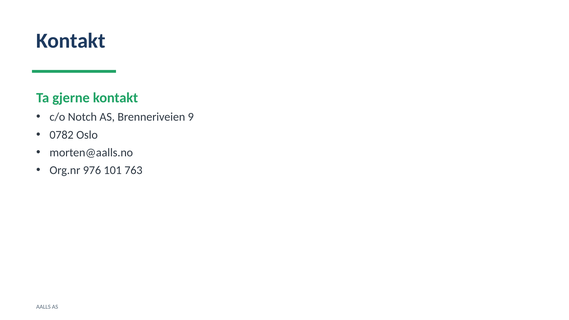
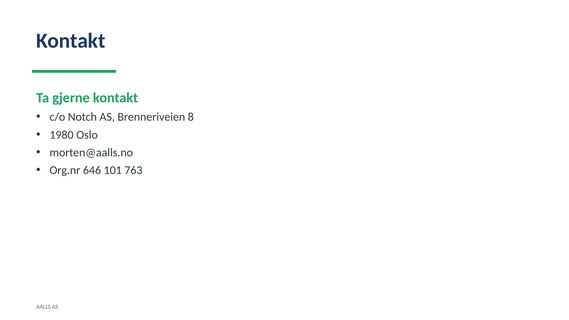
9: 9 -> 8
0782: 0782 -> 1980
976: 976 -> 646
